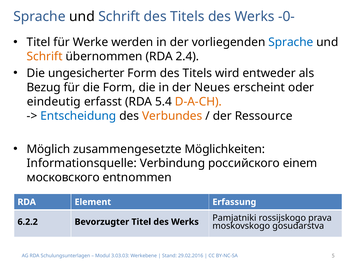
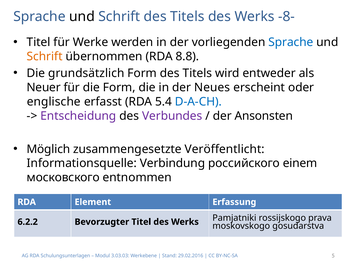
-0-: -0- -> -8-
2.4: 2.4 -> 8.8
ungesicherter: ungesicherter -> grundsätzlich
Bezug: Bezug -> Neuer
eindeutig: eindeutig -> englische
D-A-CH colour: orange -> blue
Entscheidung colour: blue -> purple
Verbundes colour: orange -> purple
Ressource: Ressource -> Ansonsten
Möglichkeiten: Möglichkeiten -> Veröffentlicht
